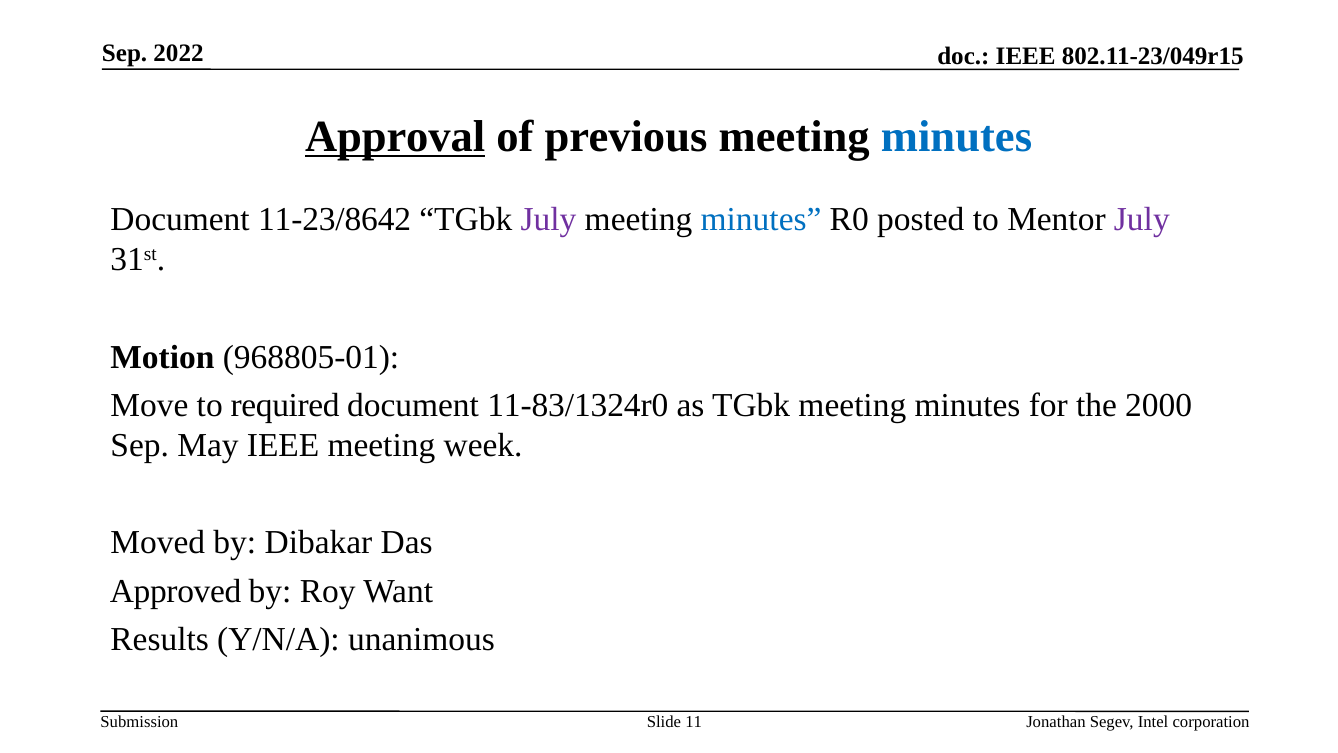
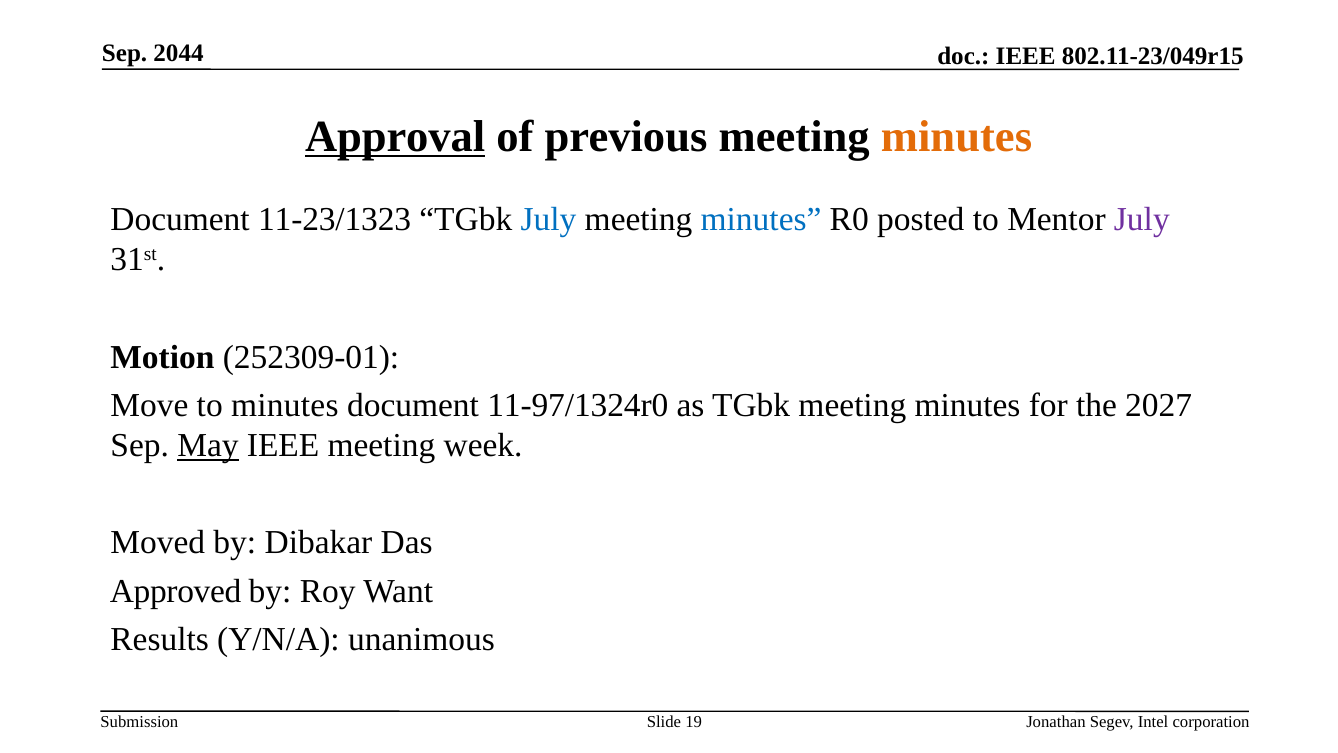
2022: 2022 -> 2044
minutes at (957, 137) colour: blue -> orange
11-23/8642: 11-23/8642 -> 11-23/1323
July at (548, 220) colour: purple -> blue
968805-01: 968805-01 -> 252309-01
to required: required -> minutes
11-83/1324r0: 11-83/1324r0 -> 11-97/1324r0
2000: 2000 -> 2027
May underline: none -> present
11: 11 -> 19
